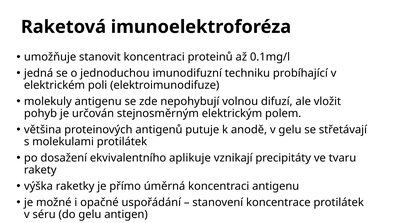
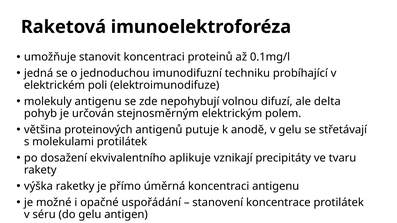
vložit: vložit -> delta
